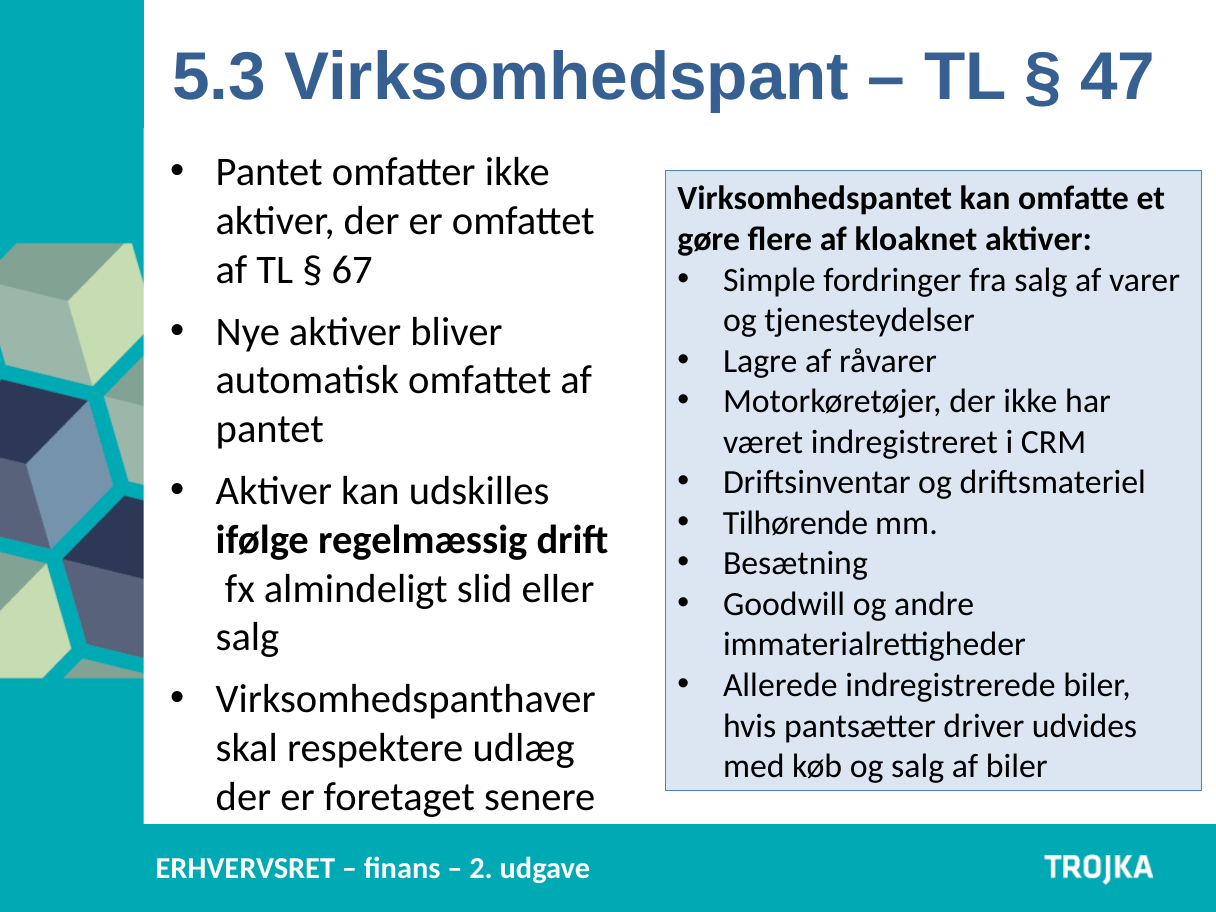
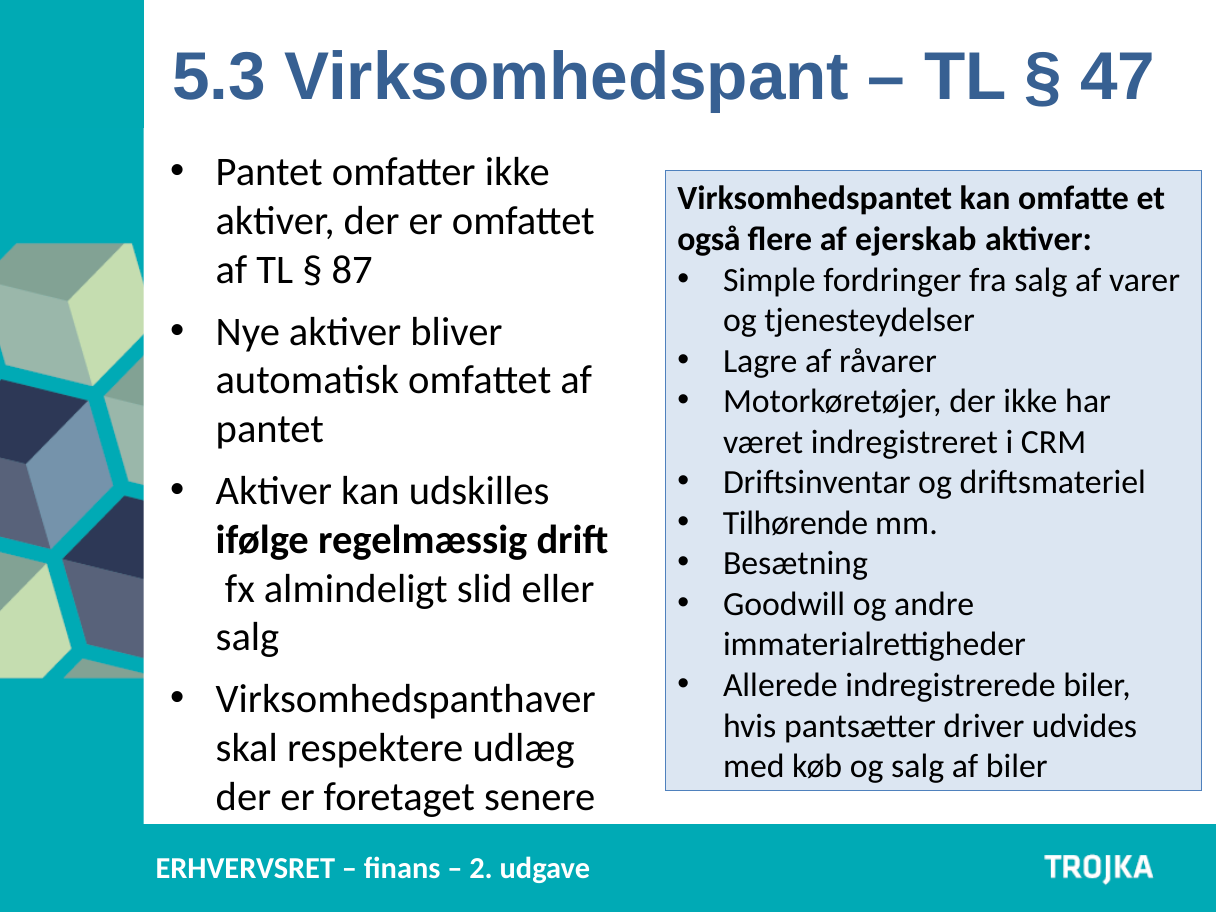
gøre: gøre -> også
kloaknet: kloaknet -> ejerskab
67: 67 -> 87
